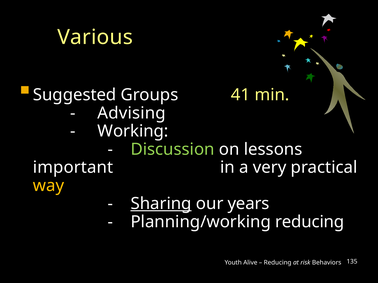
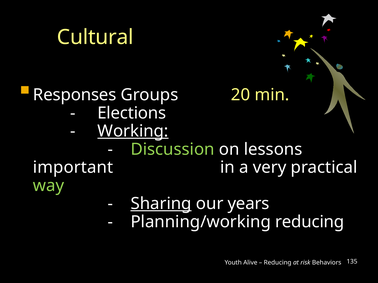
Various: Various -> Cultural
Suggested: Suggested -> Responses
41: 41 -> 20
Advising: Advising -> Elections
Working underline: none -> present
way colour: yellow -> light green
